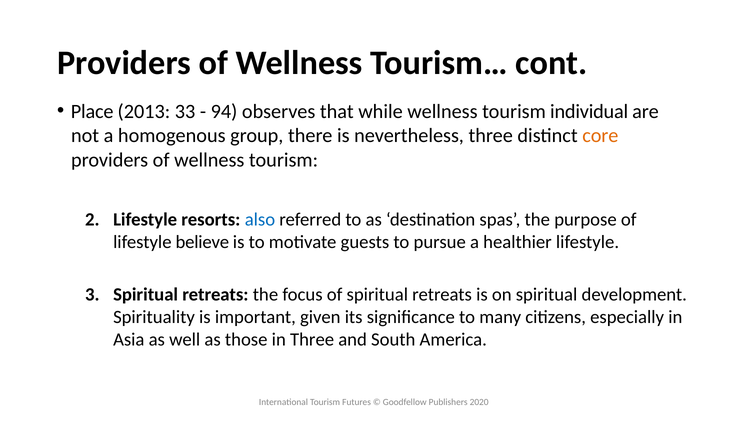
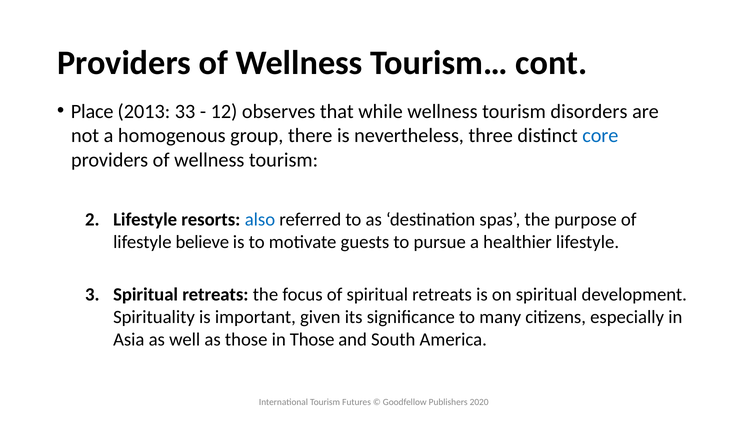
94: 94 -> 12
individual: individual -> disorders
core colour: orange -> blue
in Three: Three -> Those
